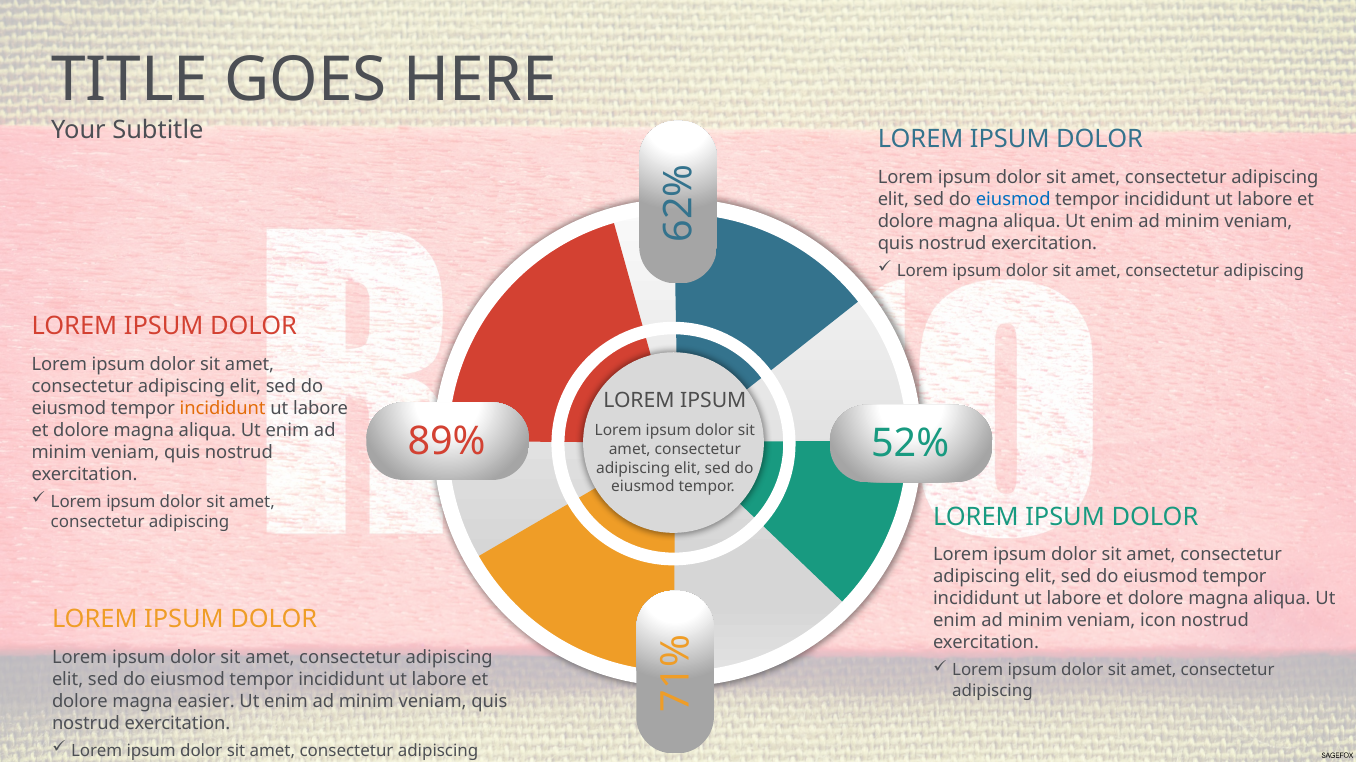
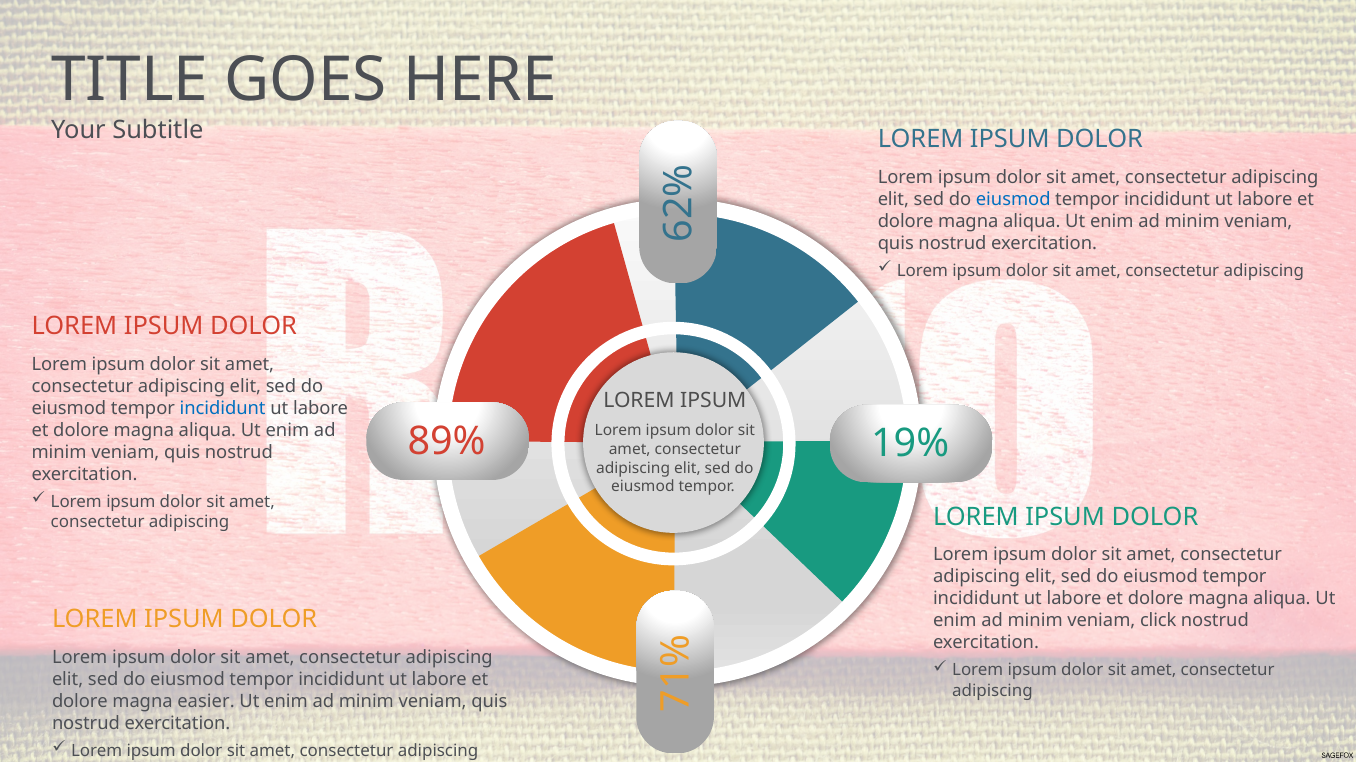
incididunt at (223, 408) colour: orange -> blue
52%: 52% -> 19%
icon: icon -> click
